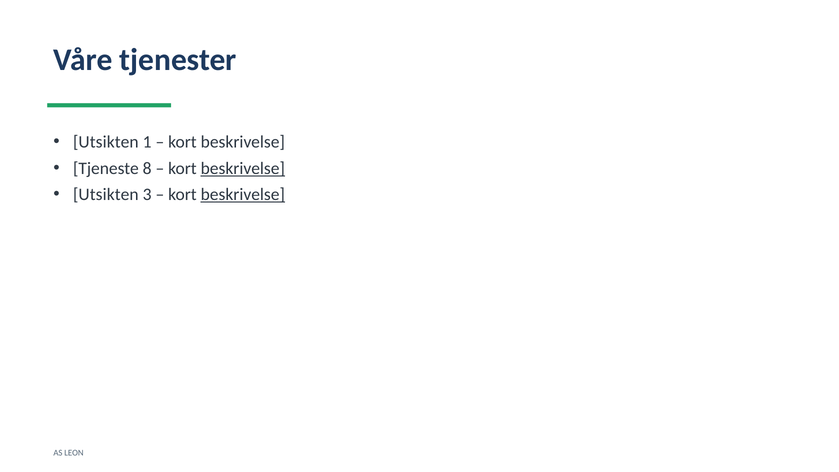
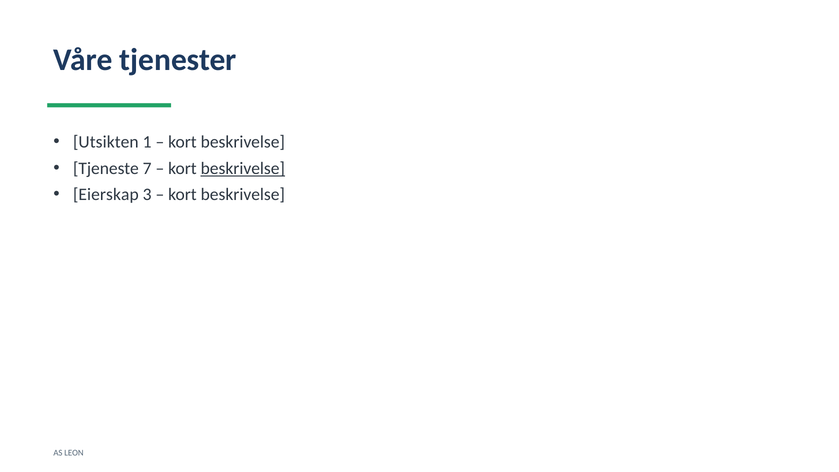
8: 8 -> 7
Utsikten at (106, 195): Utsikten -> Eierskap
beskrivelse at (243, 195) underline: present -> none
